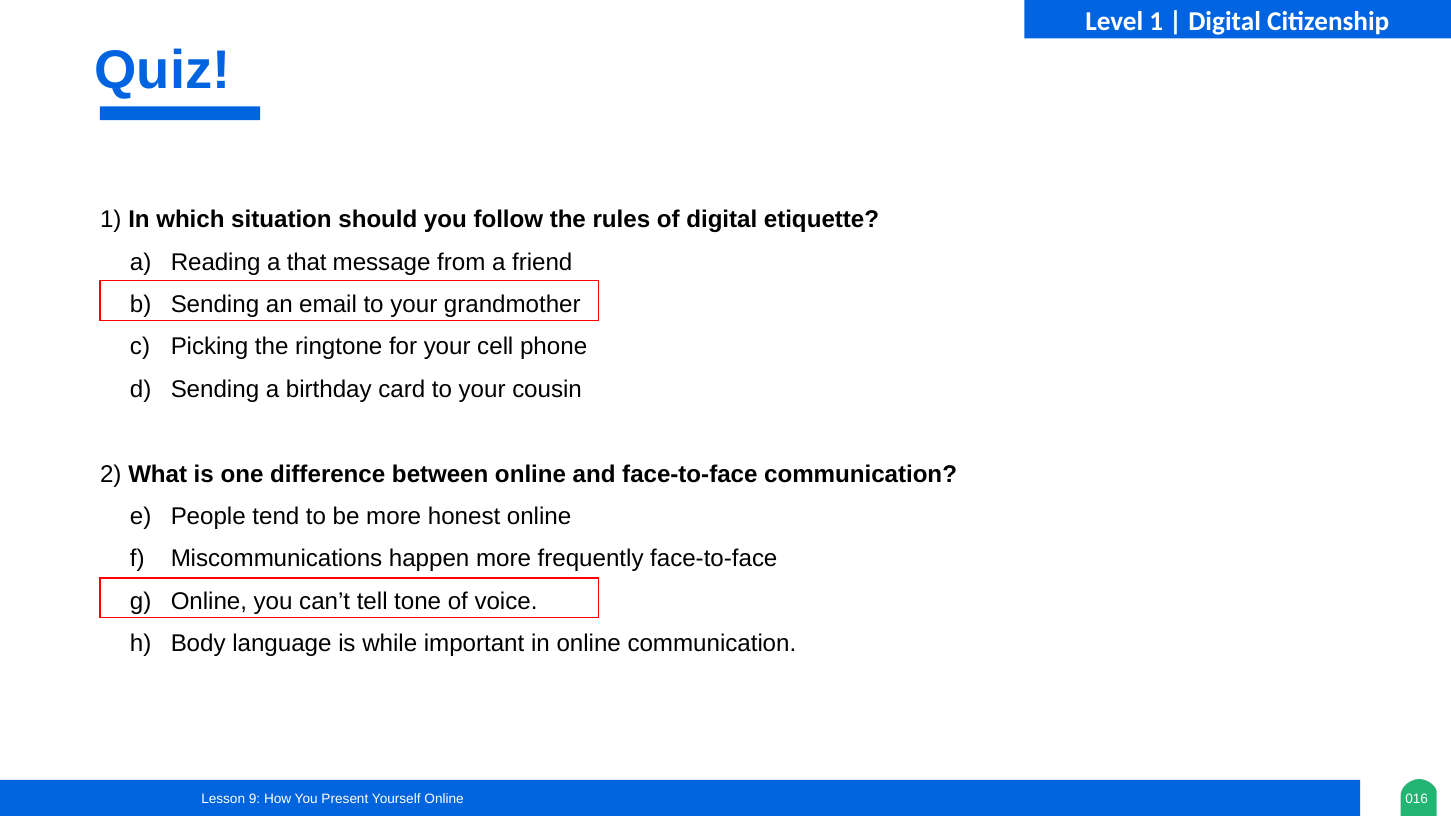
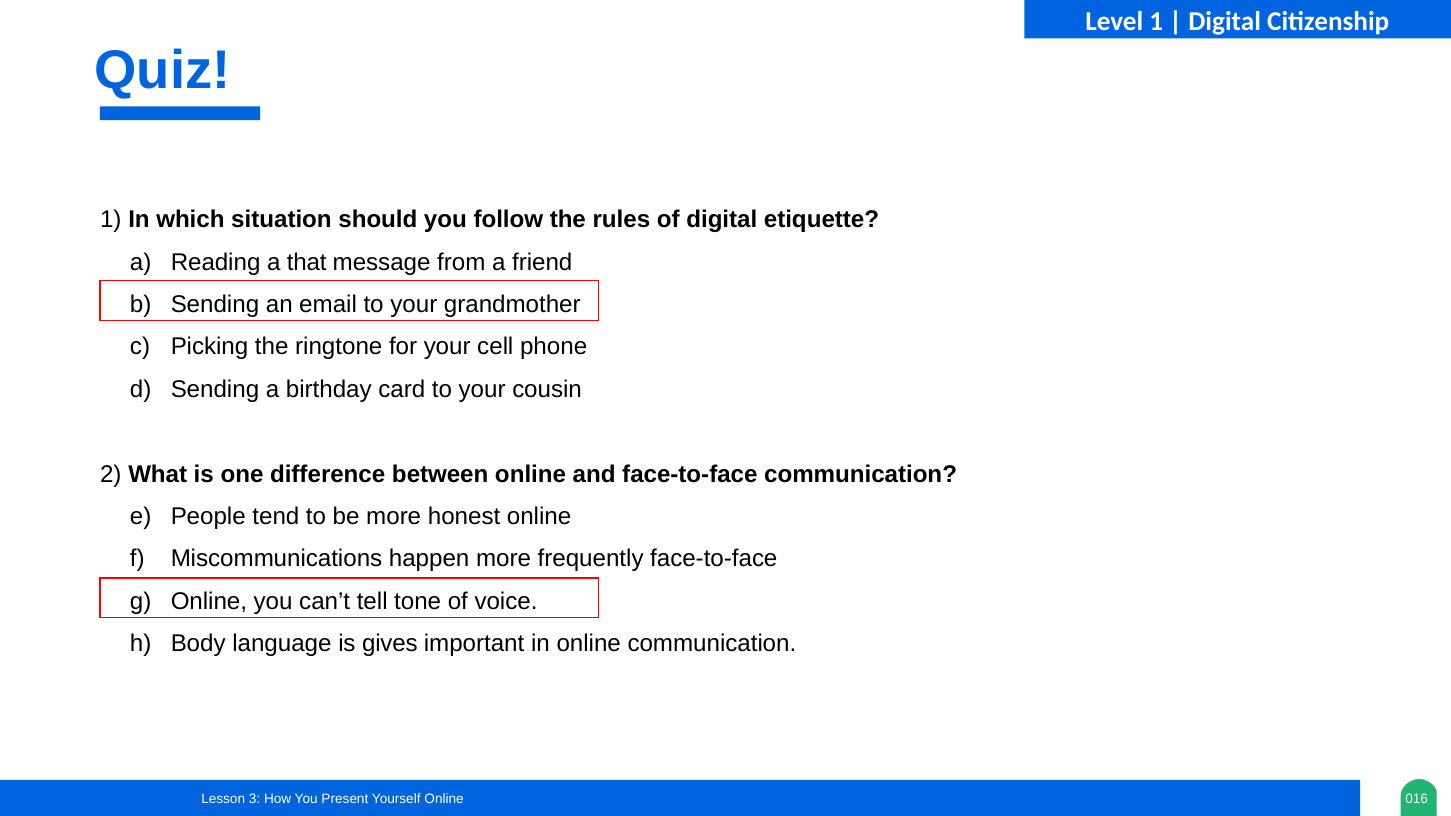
while: while -> gives
9: 9 -> 3
